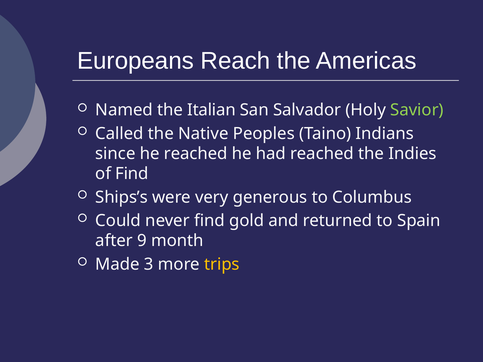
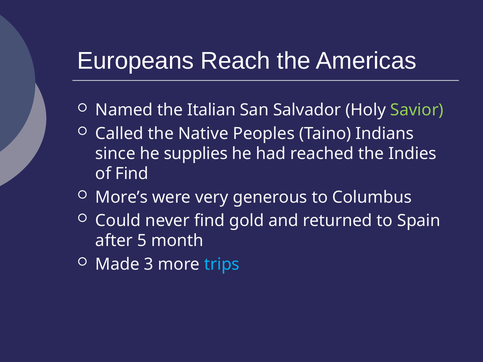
he reached: reached -> supplies
Ships’s: Ships’s -> More’s
9: 9 -> 5
trips colour: yellow -> light blue
